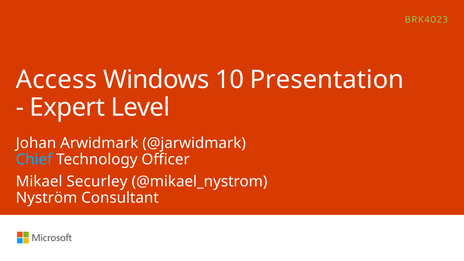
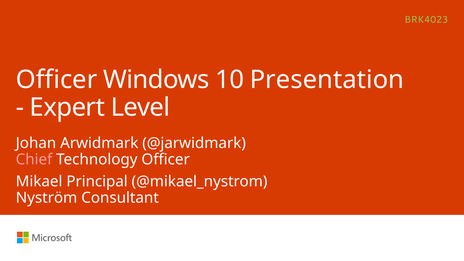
Access at (56, 80): Access -> Officer
Chief colour: light blue -> pink
Securley: Securley -> Principal
